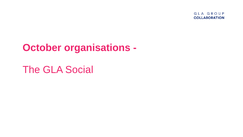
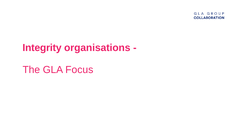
October: October -> Integrity
Social: Social -> Focus
